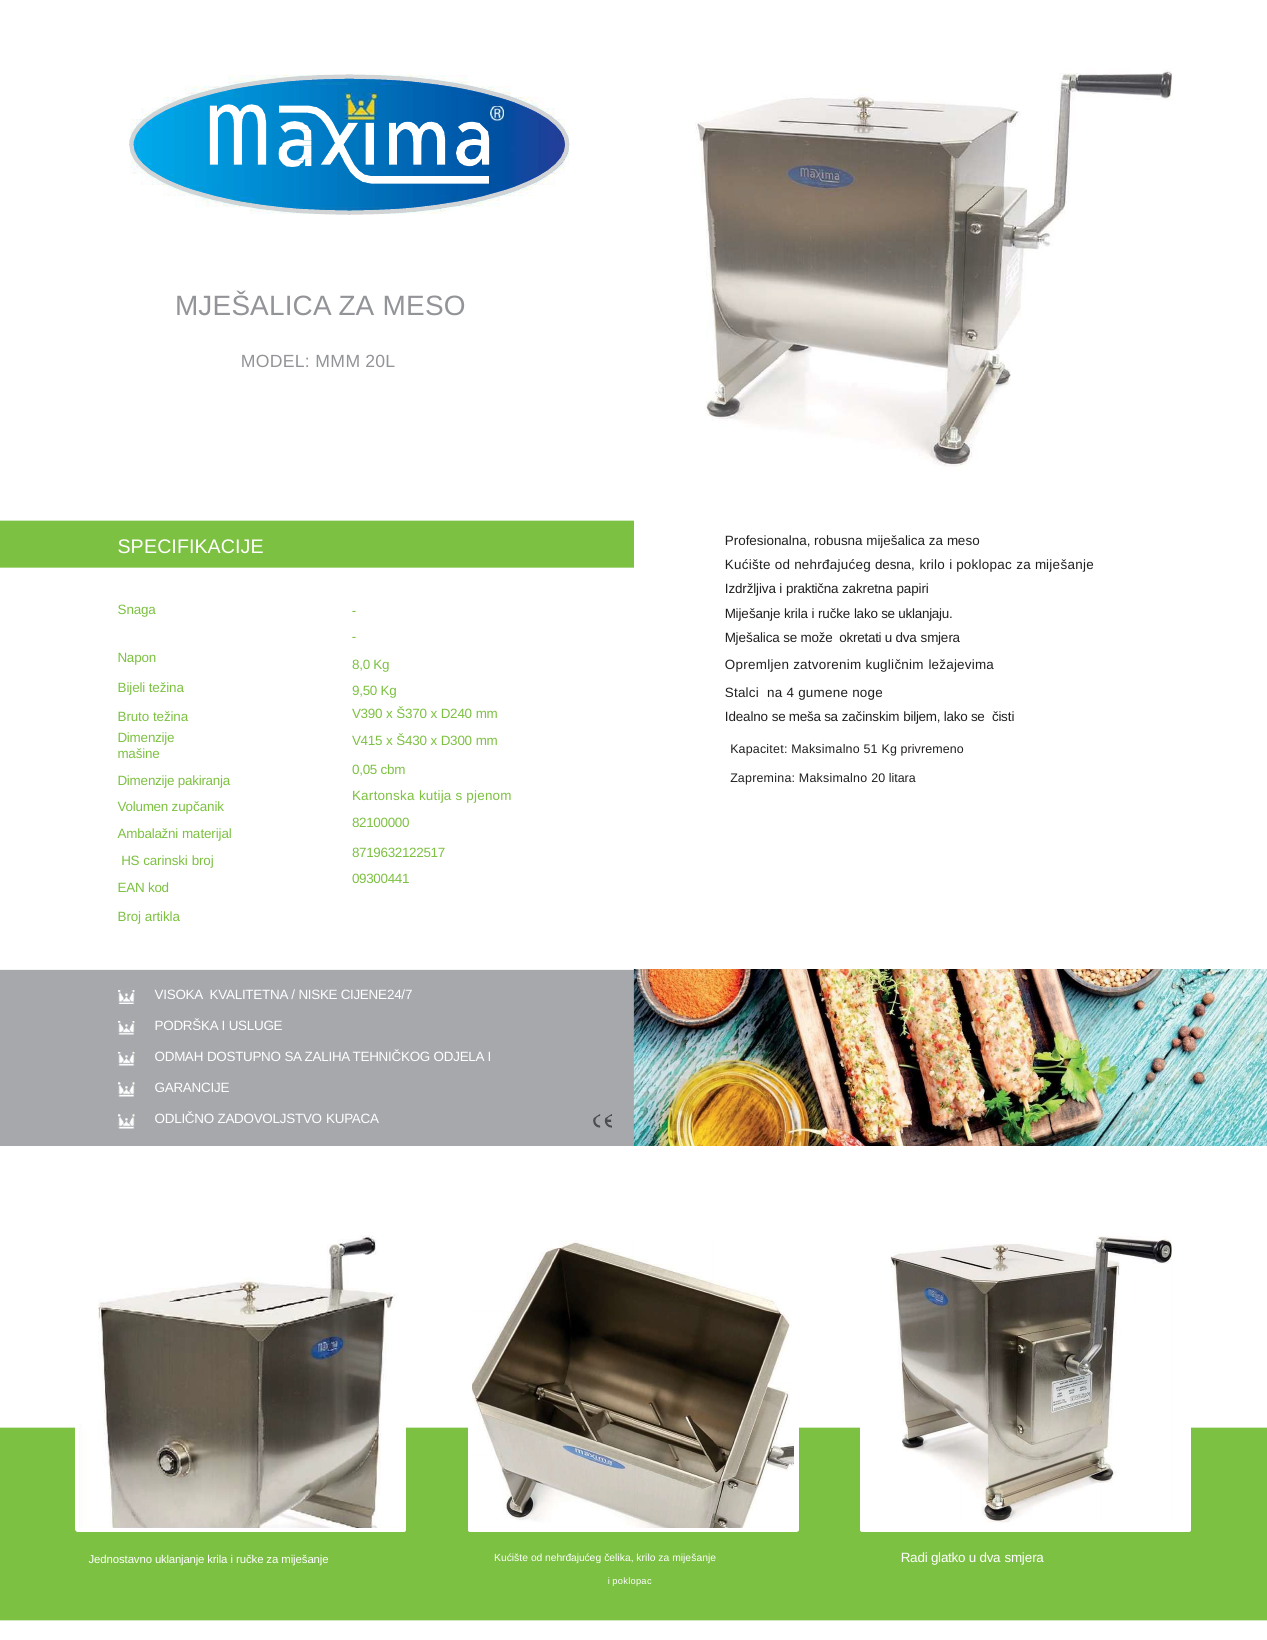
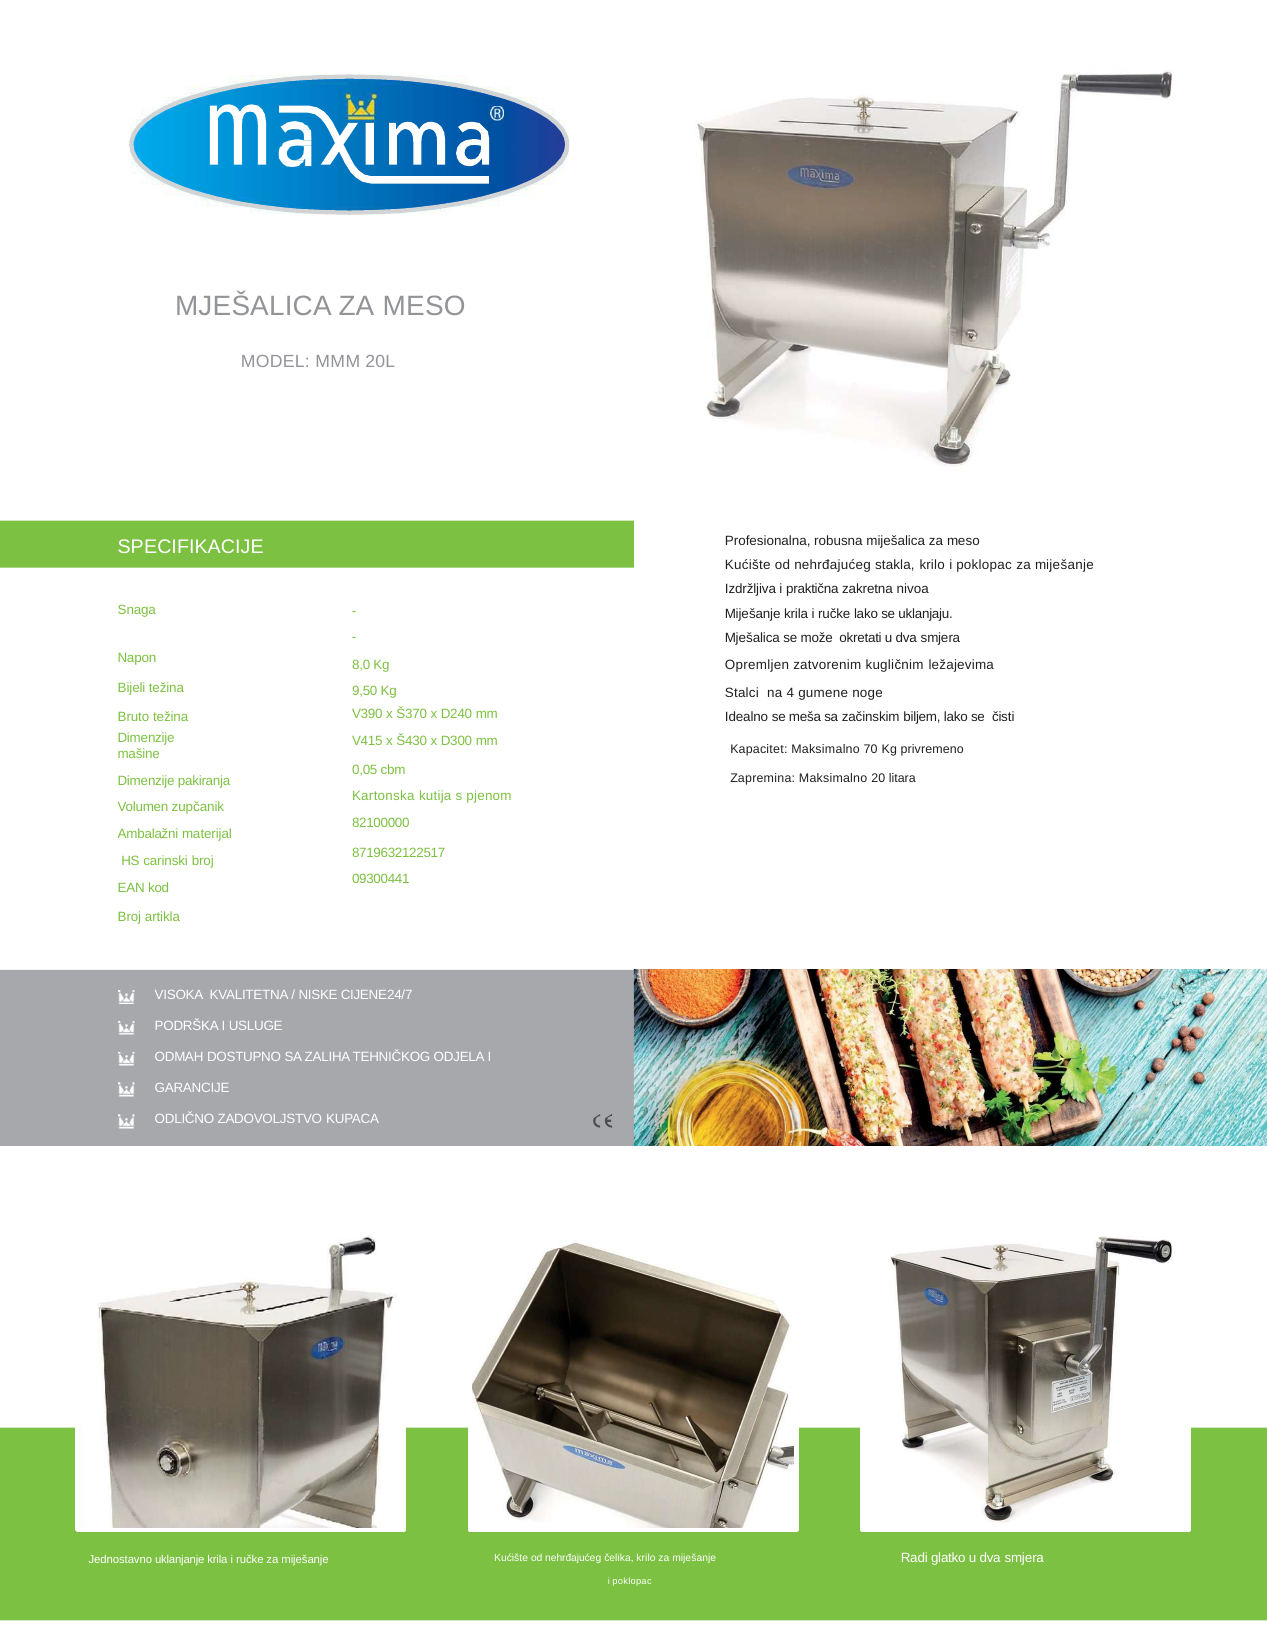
desna: desna -> stakla
papiri: papiri -> nivoa
51: 51 -> 70
